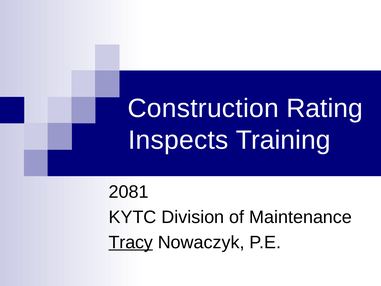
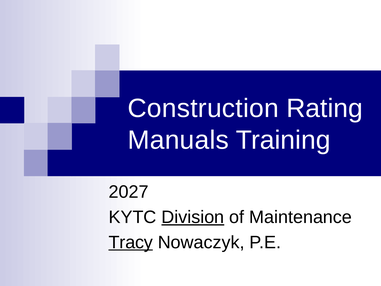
Inspects: Inspects -> Manuals
2081: 2081 -> 2027
Division underline: none -> present
